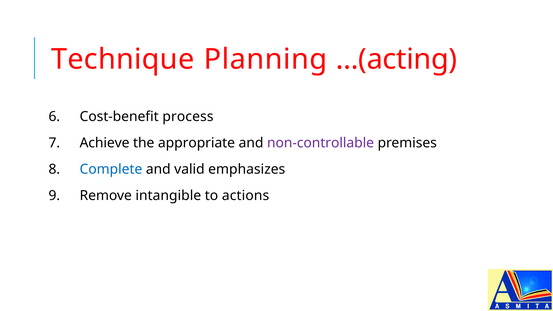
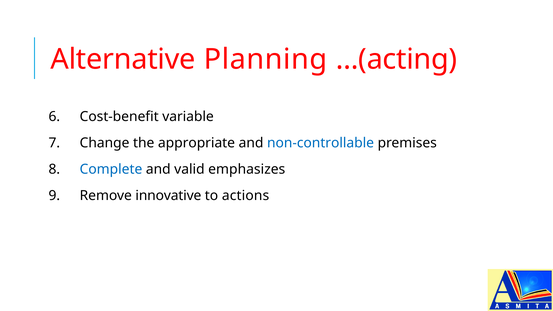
Technique: Technique -> Alternative
process: process -> variable
Achieve: Achieve -> Change
non-controllable colour: purple -> blue
intangible: intangible -> innovative
